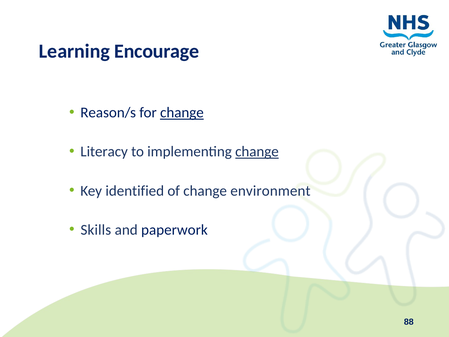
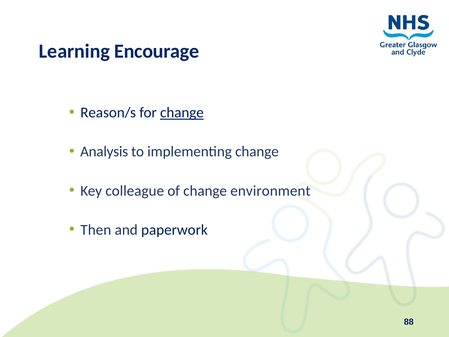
Literacy: Literacy -> Analysis
change at (257, 152) underline: present -> none
identified: identified -> colleague
Skills: Skills -> Then
